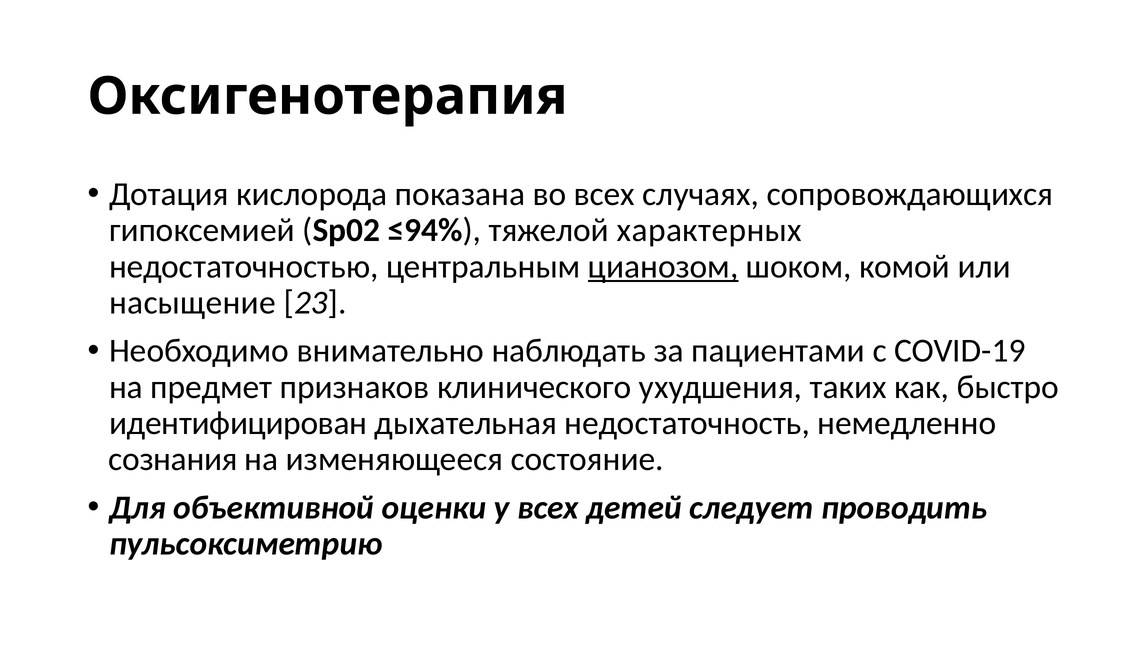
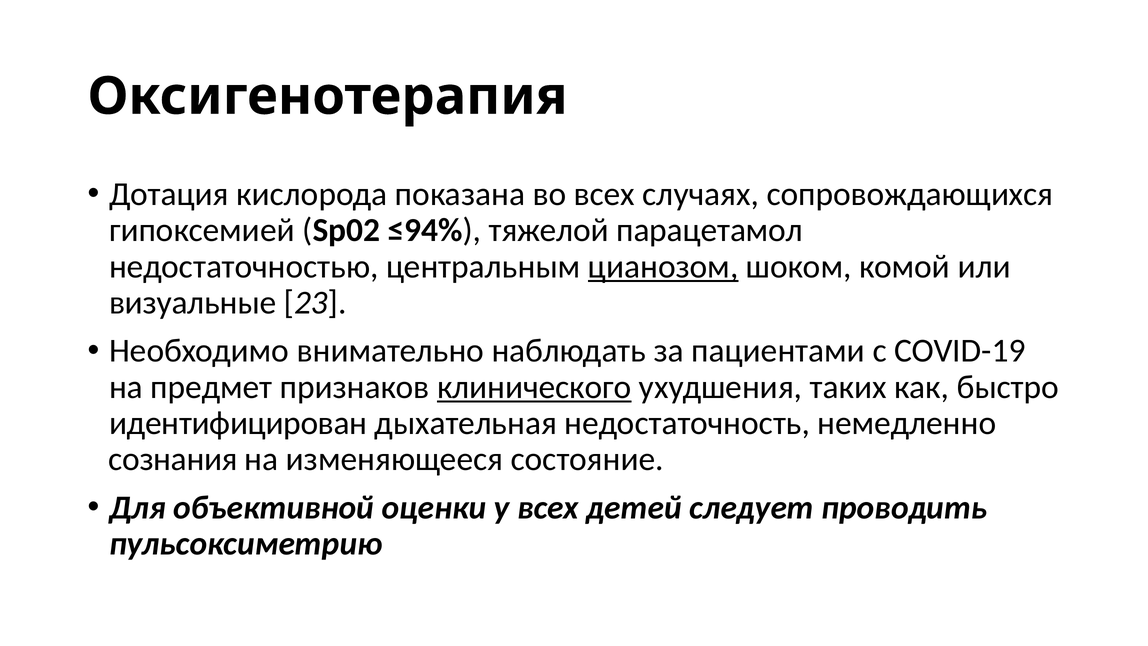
характерных: характерных -> парацетамол
насыщение: насыщение -> визуальные
клинического underline: none -> present
